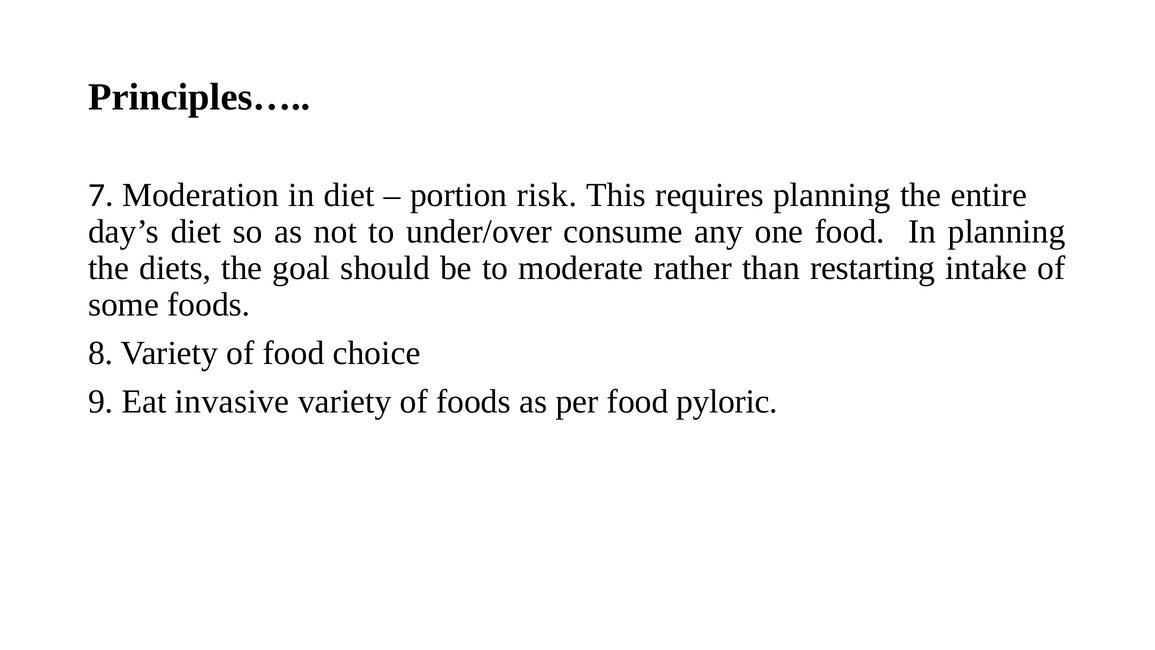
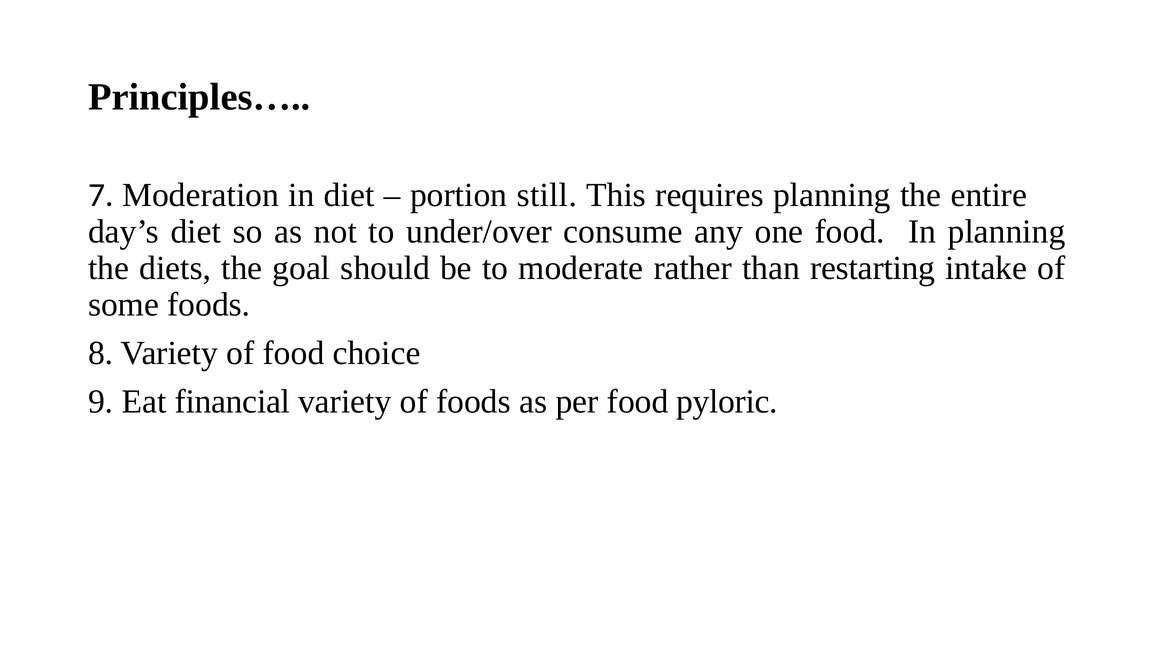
risk: risk -> still
invasive: invasive -> financial
